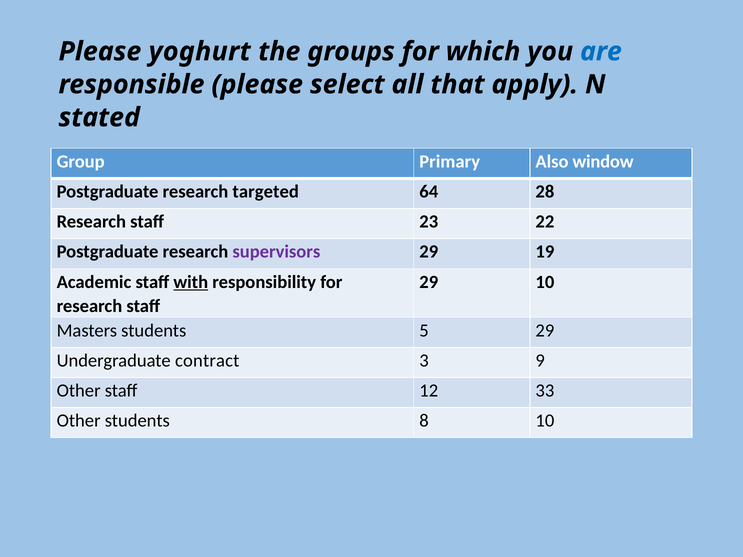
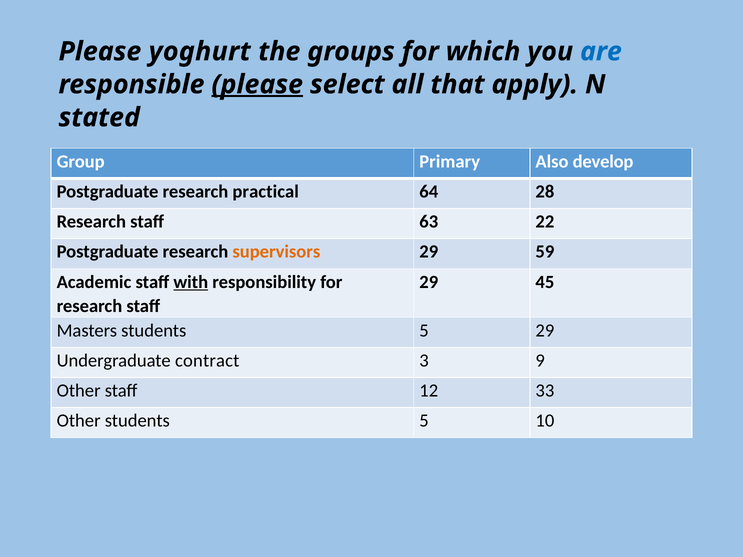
please at (257, 85) underline: none -> present
window: window -> develop
targeted: targeted -> practical
23: 23 -> 63
supervisors colour: purple -> orange
19: 19 -> 59
29 10: 10 -> 45
Other students 8: 8 -> 5
